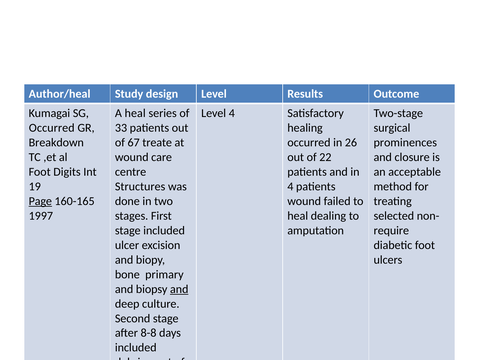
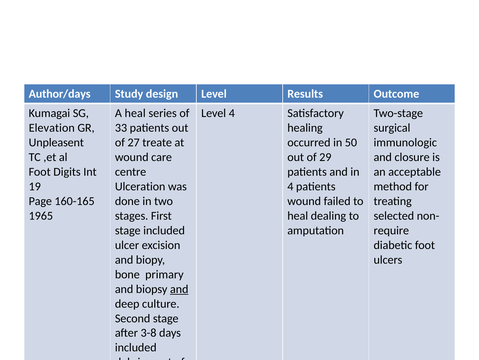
Author/heal: Author/heal -> Author/days
Occurred at (52, 128): Occurred -> Elevation
Breakdown: Breakdown -> Unpleasent
67: 67 -> 27
26: 26 -> 50
prominences: prominences -> immunologic
22: 22 -> 29
Structures: Structures -> Ulceration
Page underline: present -> none
1997: 1997 -> 1965
8-8: 8-8 -> 3-8
